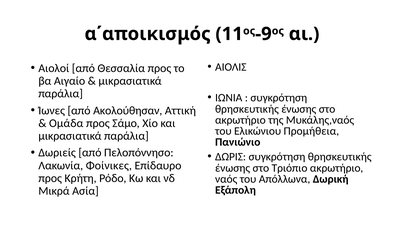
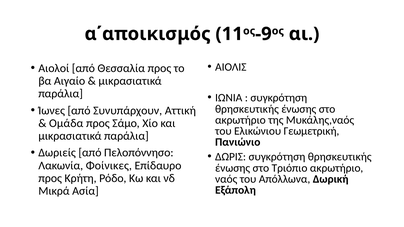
Ακολούθησαν: Ακολούθησαν -> Συνυπάρχουν
Προμήθεια: Προμήθεια -> Γεωμετρική
